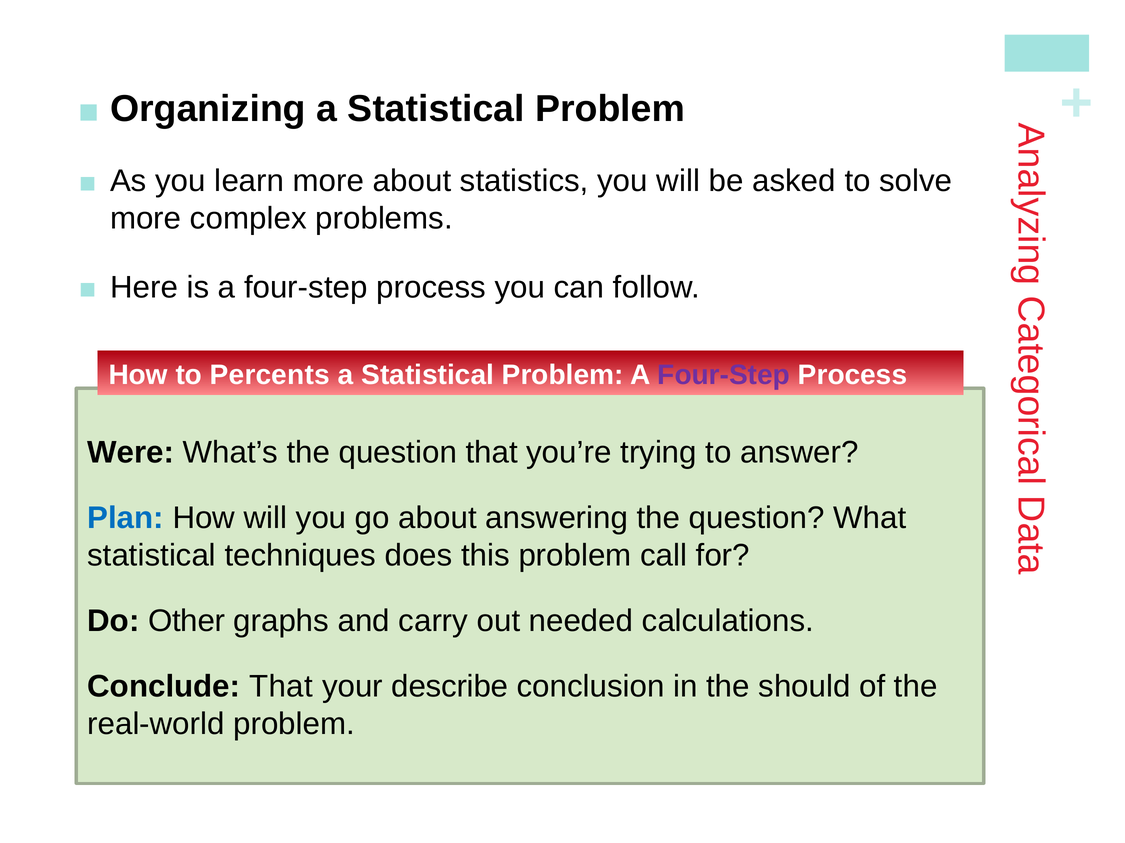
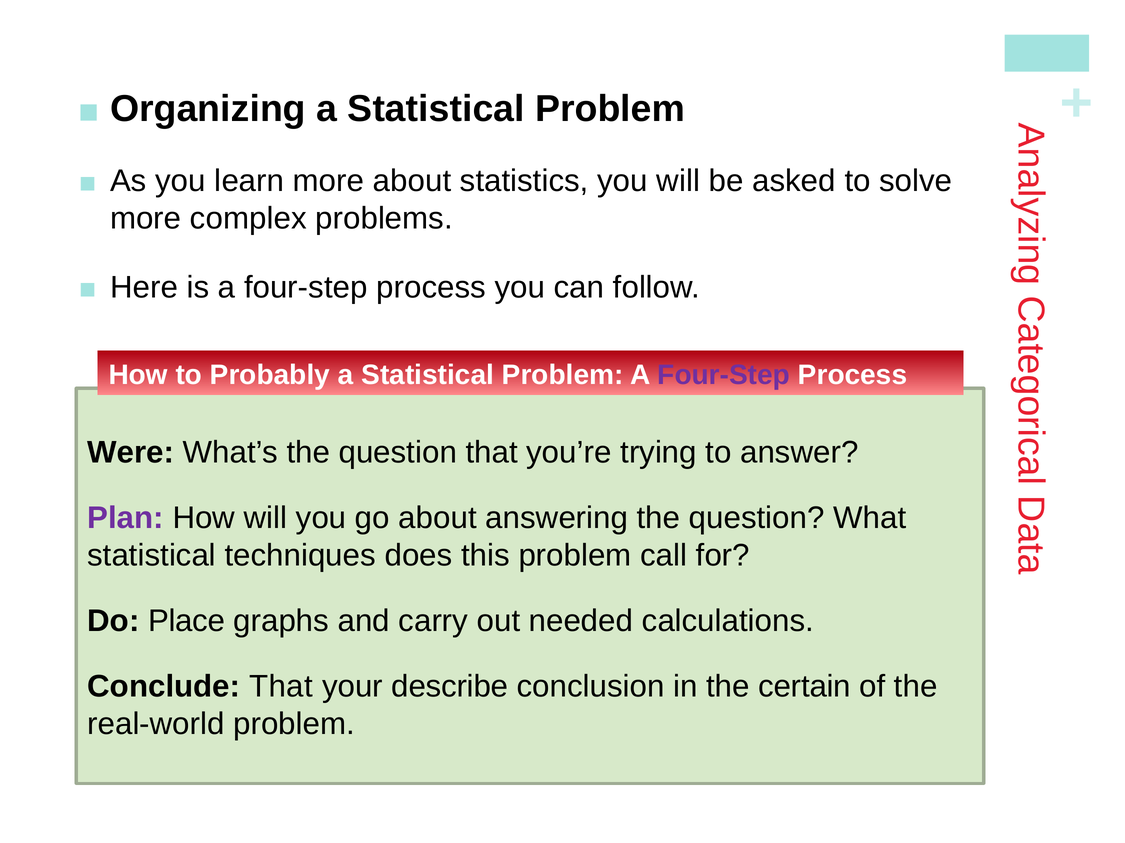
Percents: Percents -> Probably
Plan colour: blue -> purple
Other: Other -> Place
should: should -> certain
